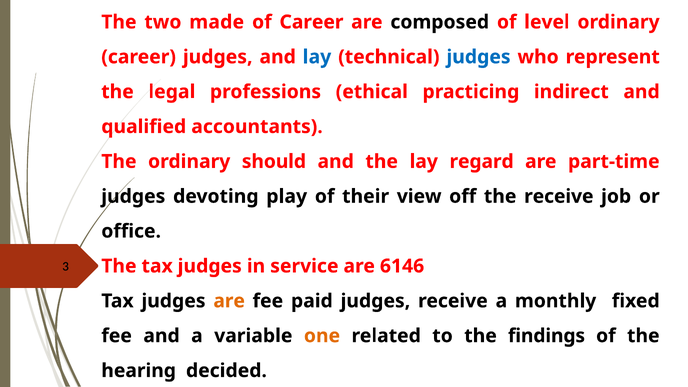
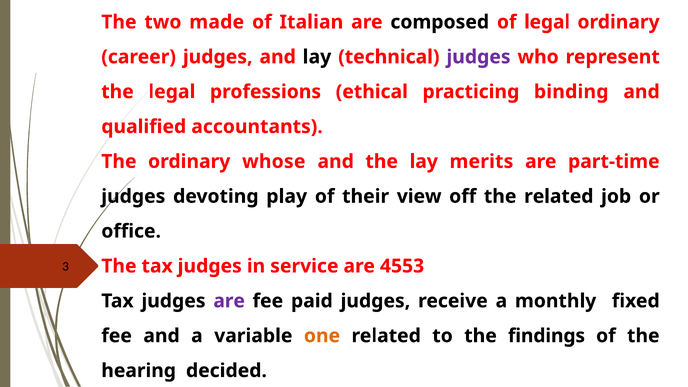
of Career: Career -> Italian
of level: level -> legal
lay at (317, 57) colour: blue -> black
judges at (479, 57) colour: blue -> purple
indirect: indirect -> binding
should: should -> whose
regard: regard -> merits
the receive: receive -> related
6146: 6146 -> 4553
are at (229, 301) colour: orange -> purple
